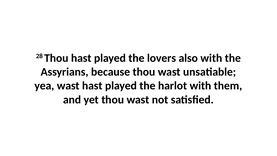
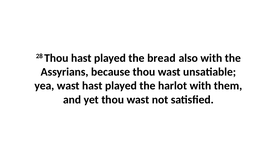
lovers: lovers -> bread
